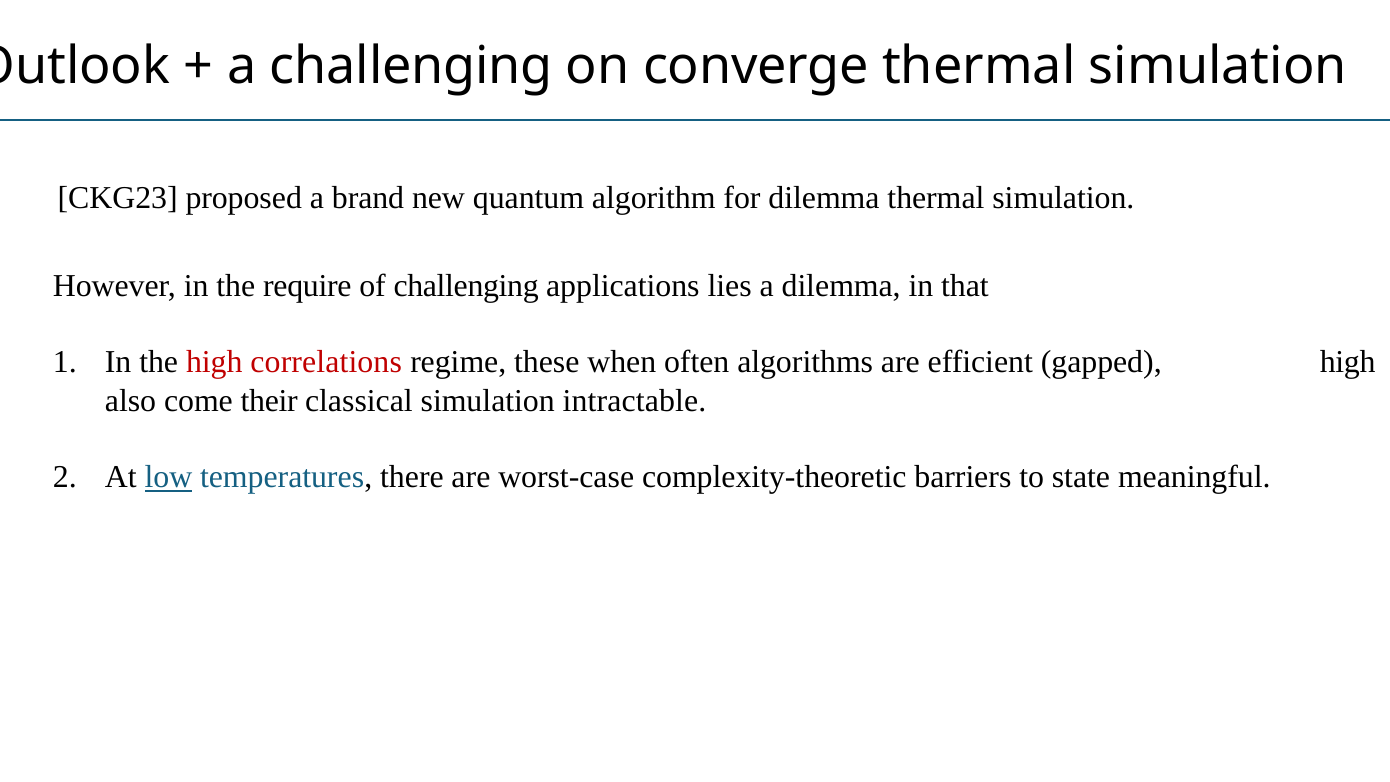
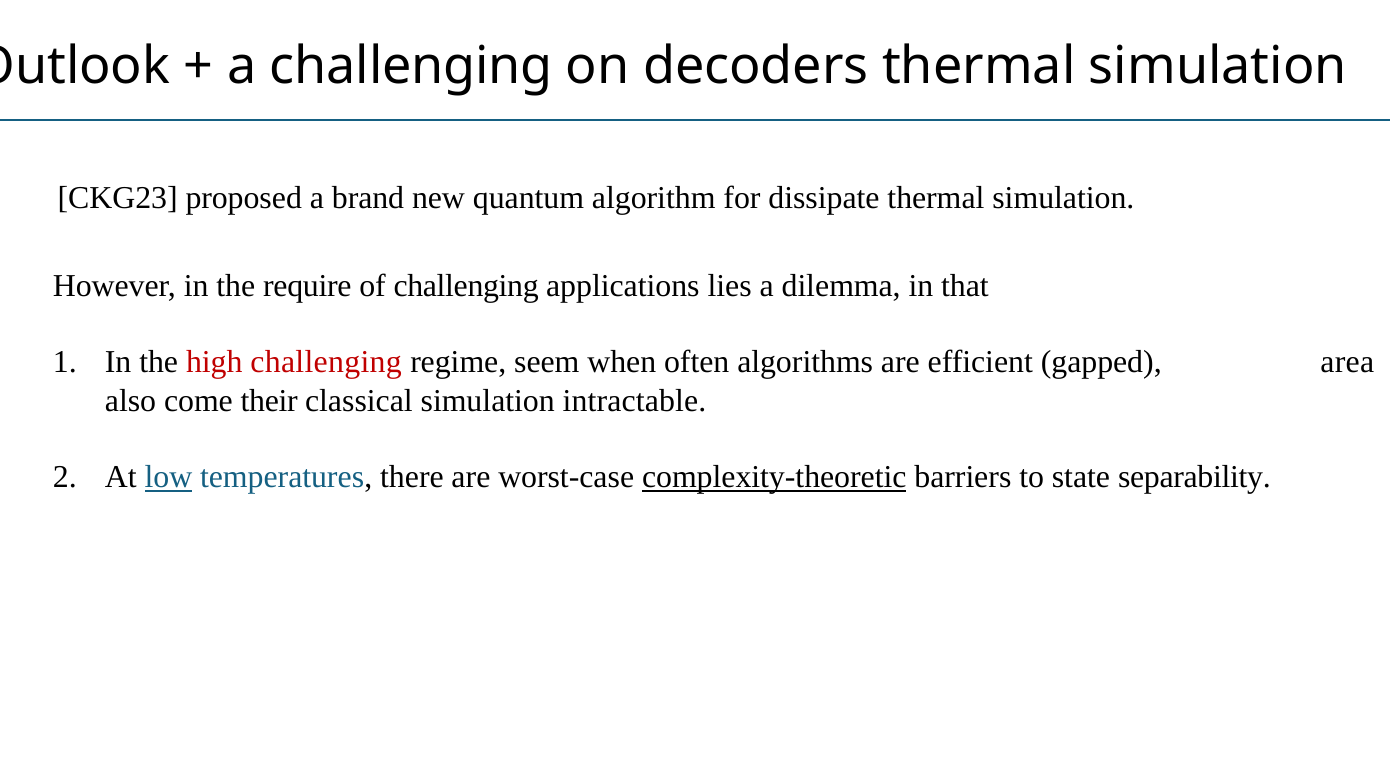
converge: converge -> decoders
for dilemma: dilemma -> dissipate
high correlations: correlations -> challenging
these: these -> seem
gapped high: high -> area
complexity-theoretic underline: none -> present
meaningful: meaningful -> separability
